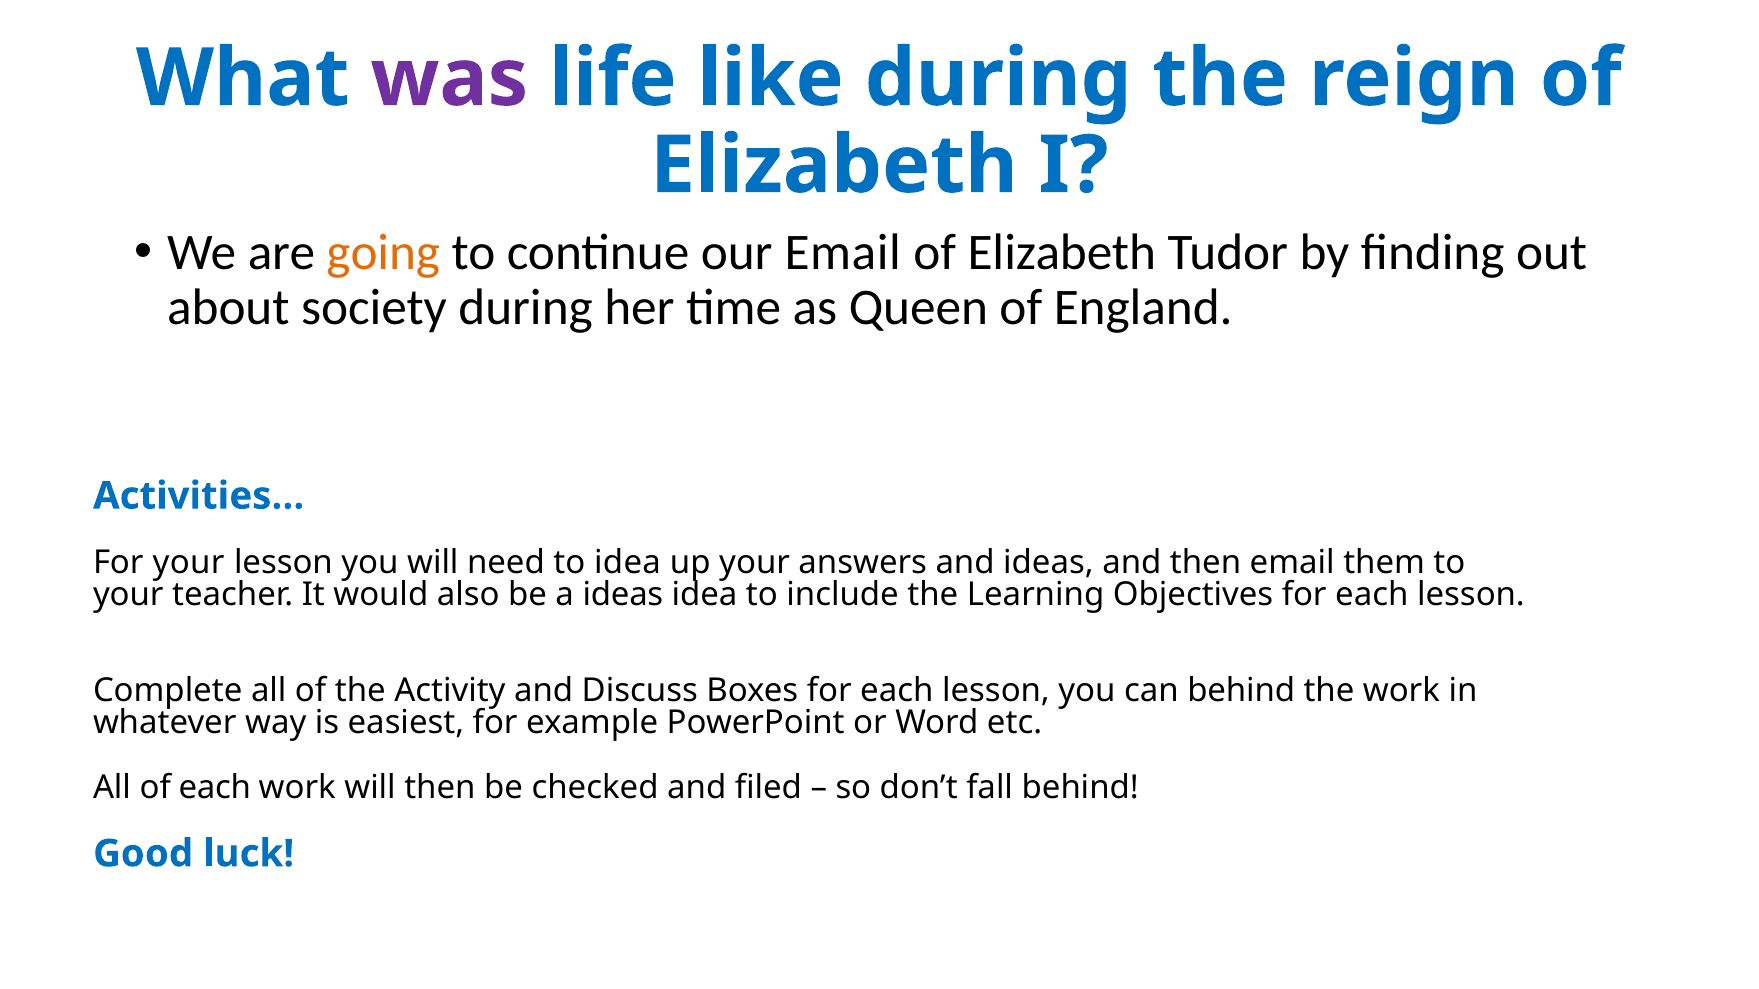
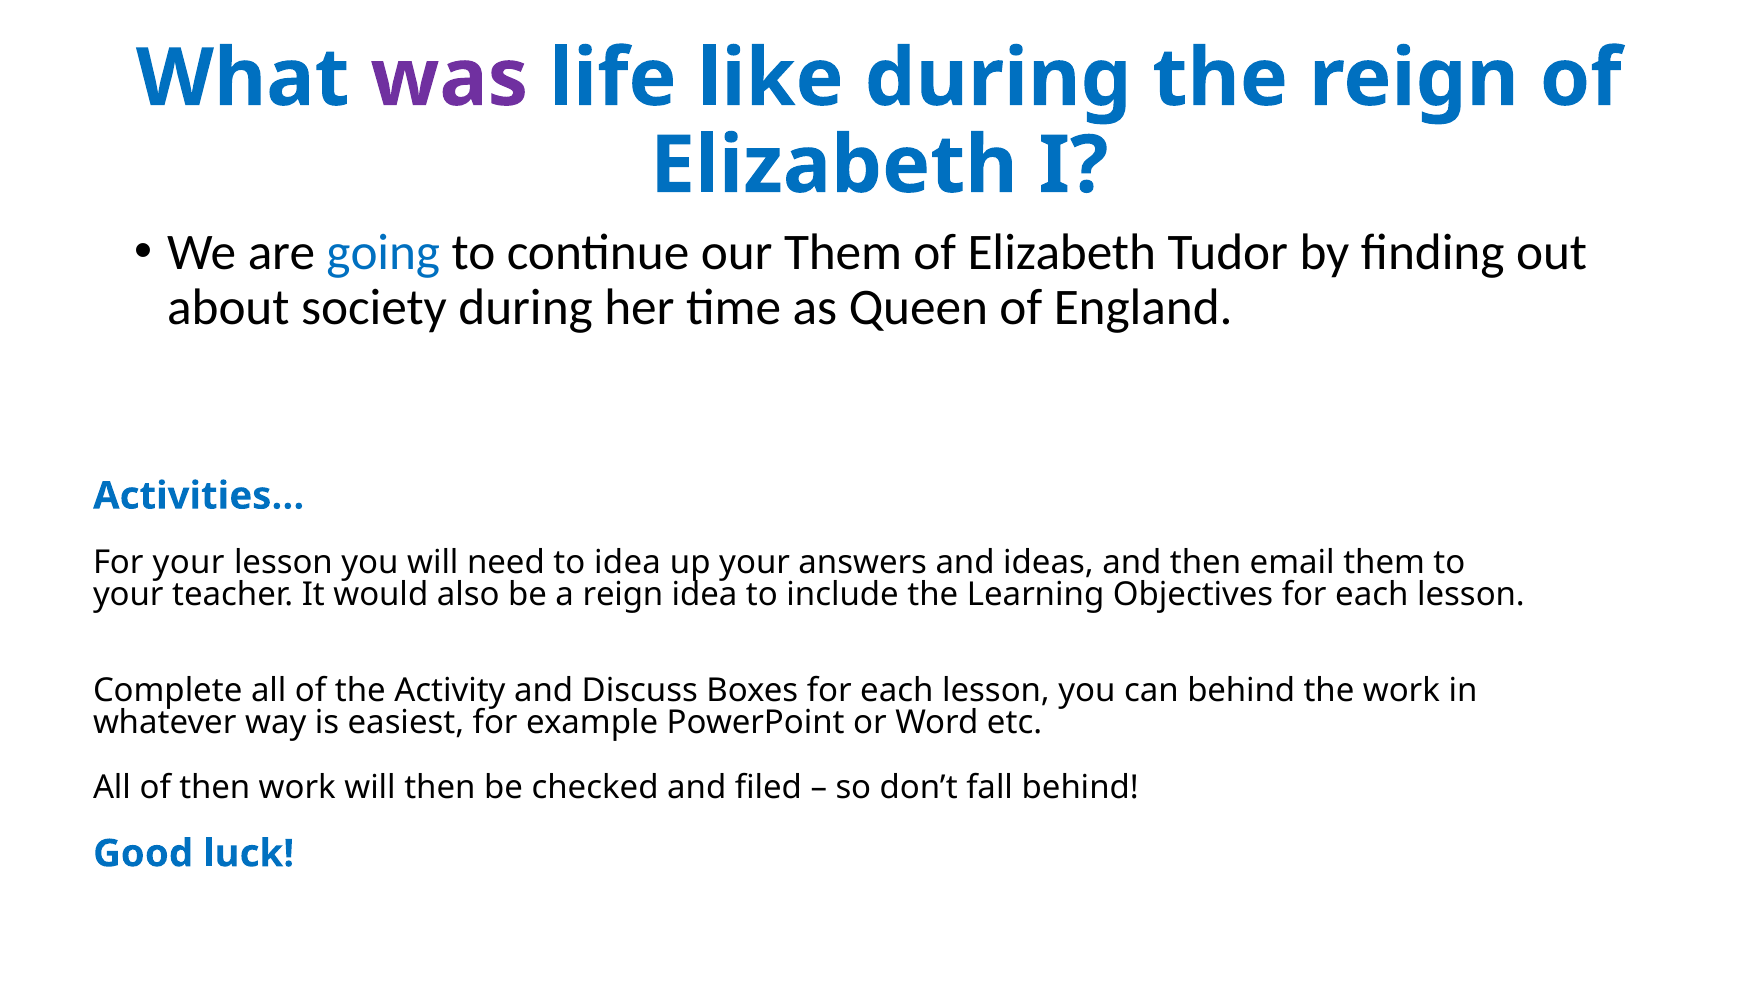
going colour: orange -> blue
our Email: Email -> Them
a ideas: ideas -> reign
of each: each -> then
